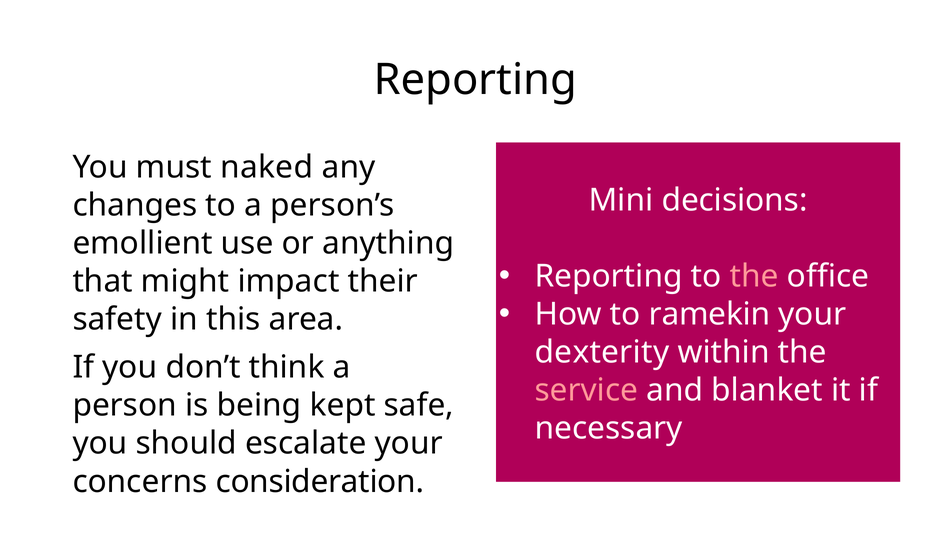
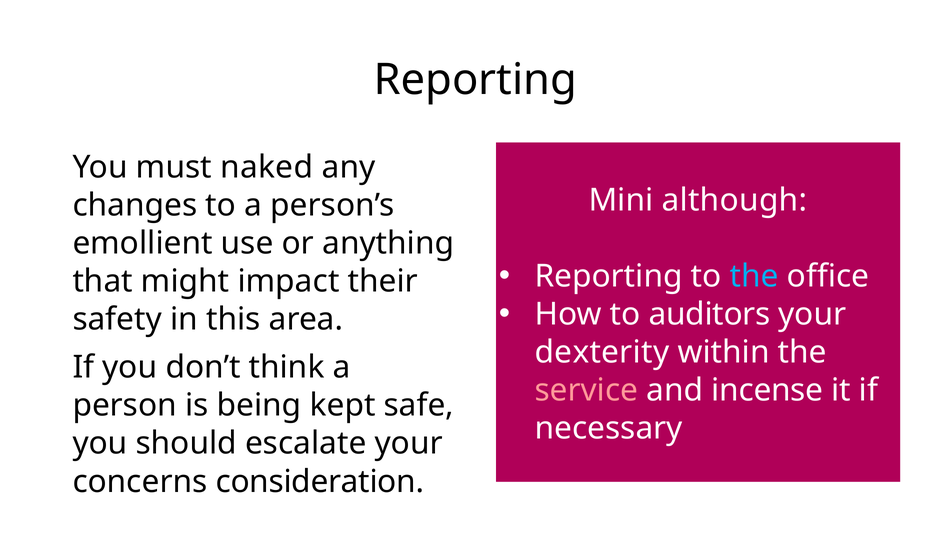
decisions: decisions -> although
the at (754, 276) colour: pink -> light blue
ramekin: ramekin -> auditors
blanket: blanket -> incense
